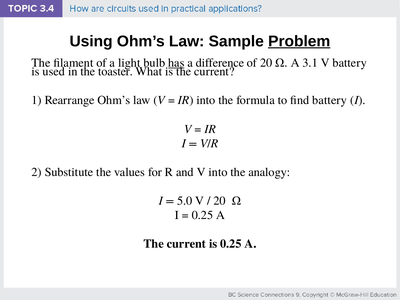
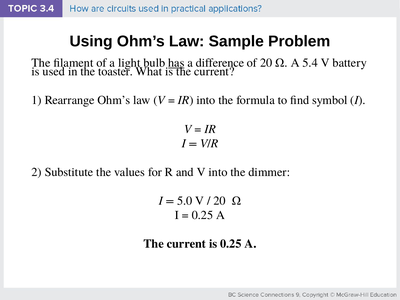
Problem underline: present -> none
3.1: 3.1 -> 5.4
find battery: battery -> symbol
analogy: analogy -> dimmer
